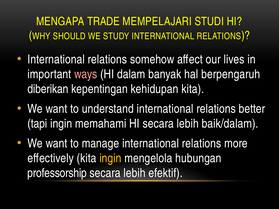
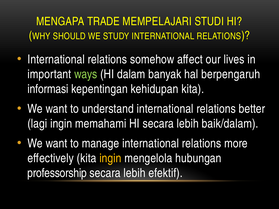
ways colour: pink -> light green
diberikan: diberikan -> informasi
tapi: tapi -> lagi
